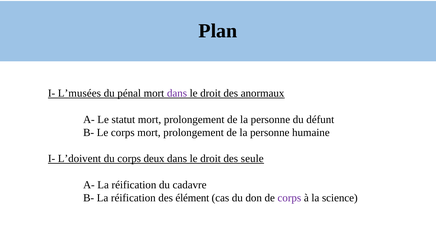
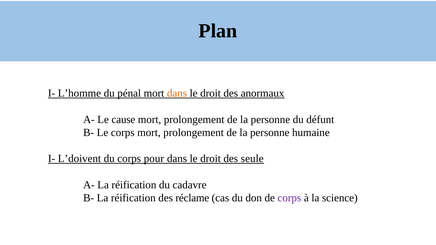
L’musées: L’musées -> L’homme
dans at (177, 93) colour: purple -> orange
statut: statut -> cause
deux: deux -> pour
élément: élément -> réclame
